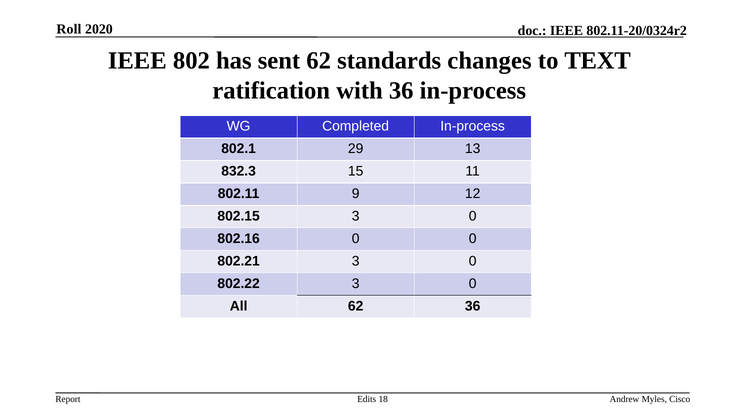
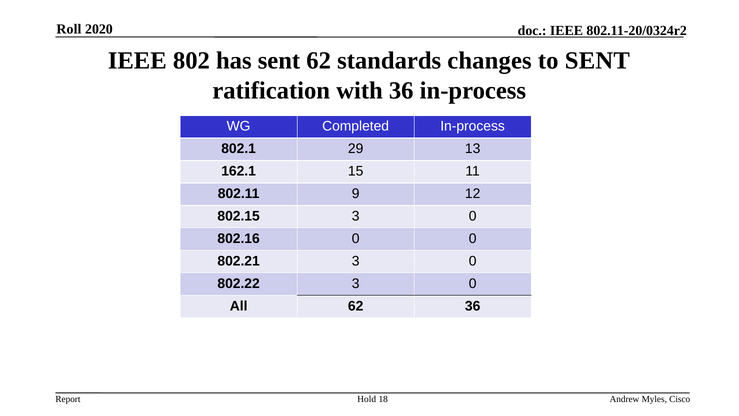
to TEXT: TEXT -> SENT
832.3: 832.3 -> 162.1
Edits: Edits -> Hold
